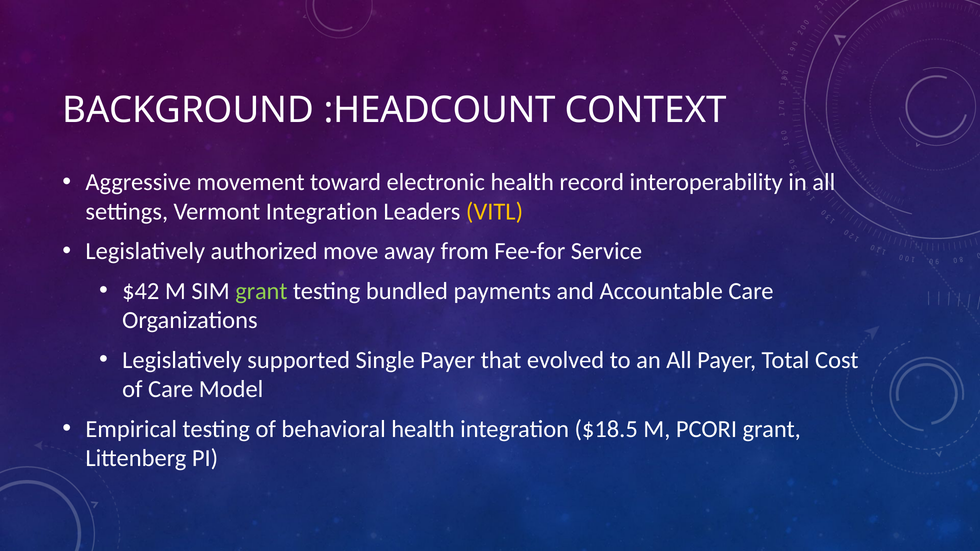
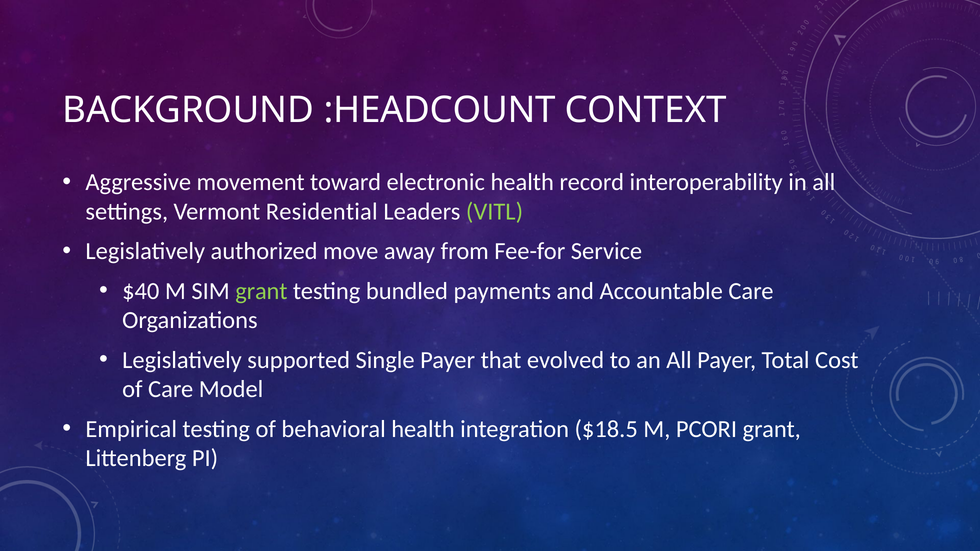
Vermont Integration: Integration -> Residential
VITL colour: yellow -> light green
$42: $42 -> $40
